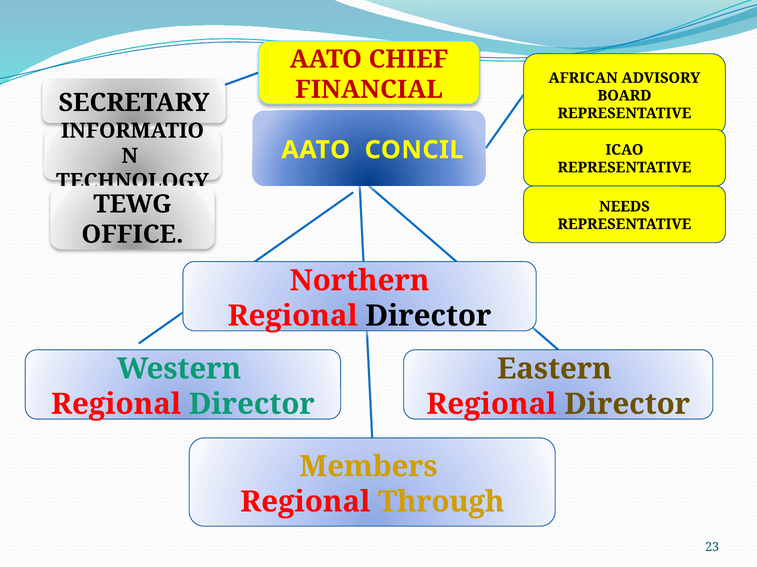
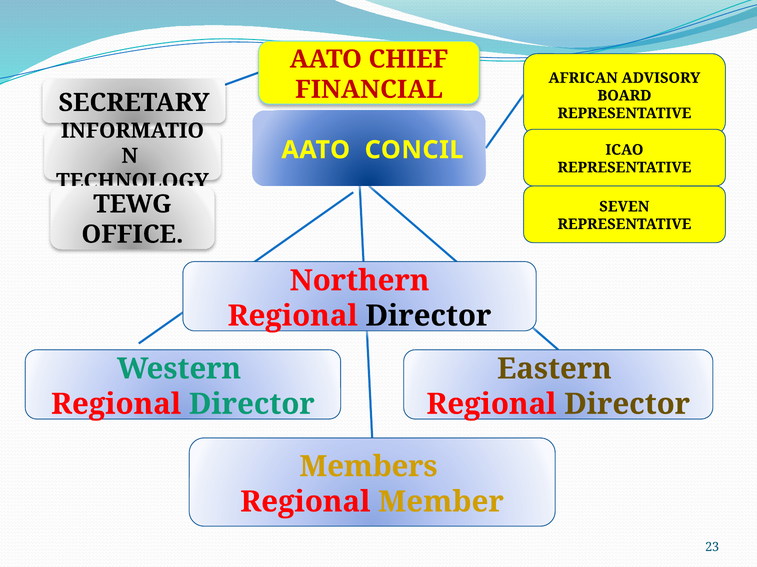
NEEDS: NEEDS -> SEVEN
Through: Through -> Member
